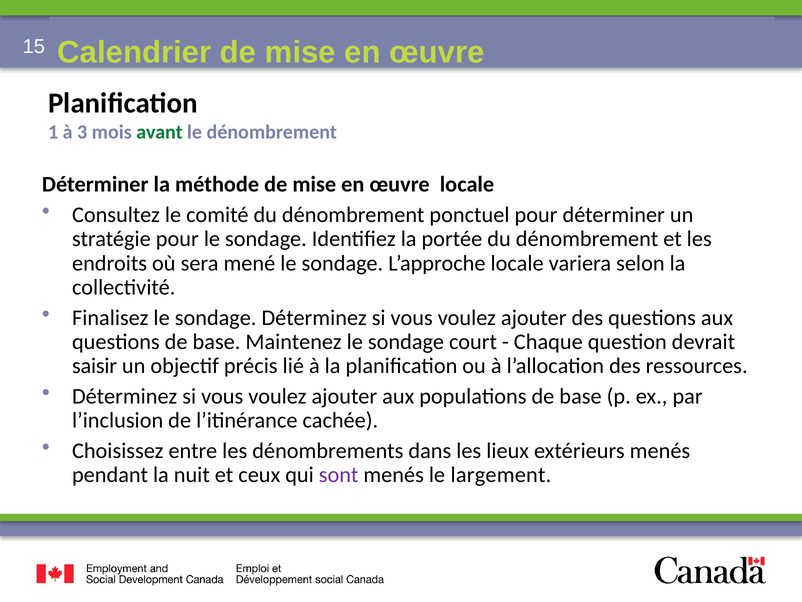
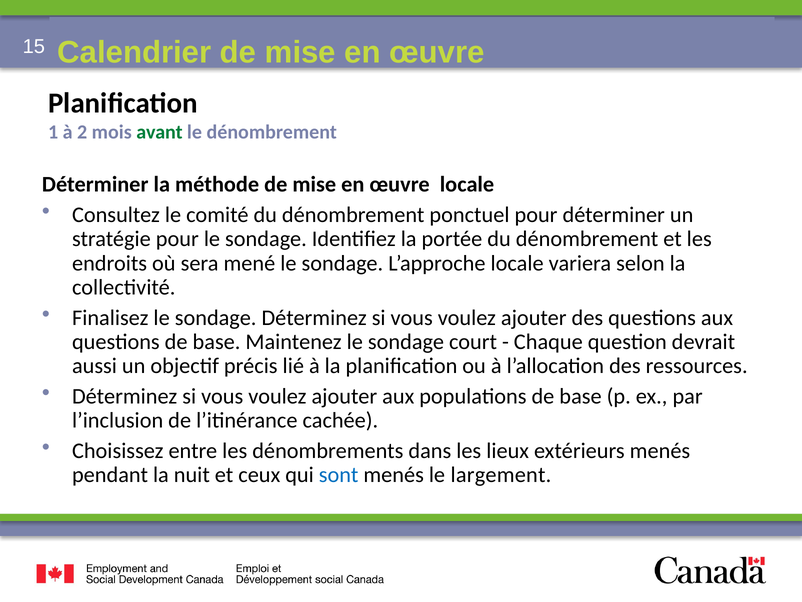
3: 3 -> 2
saisir: saisir -> aussi
sont colour: purple -> blue
